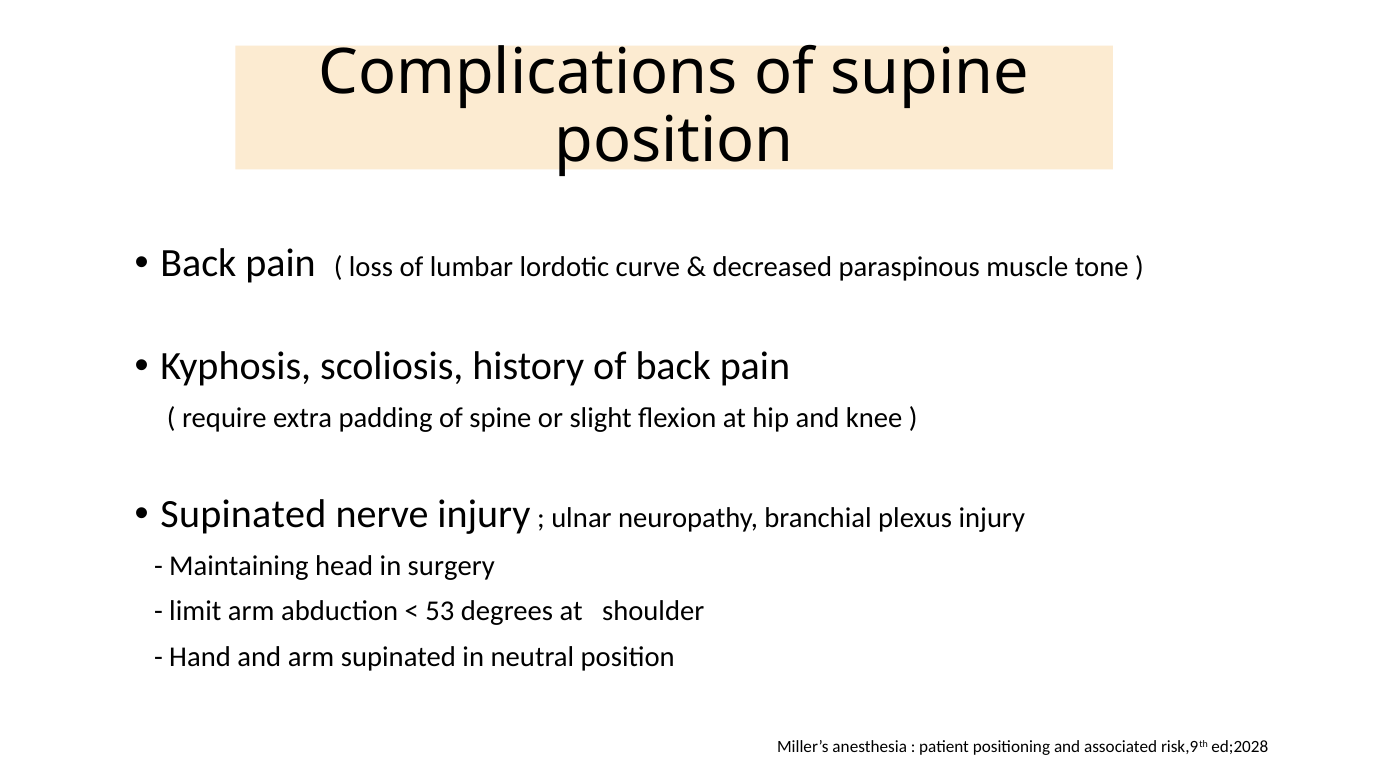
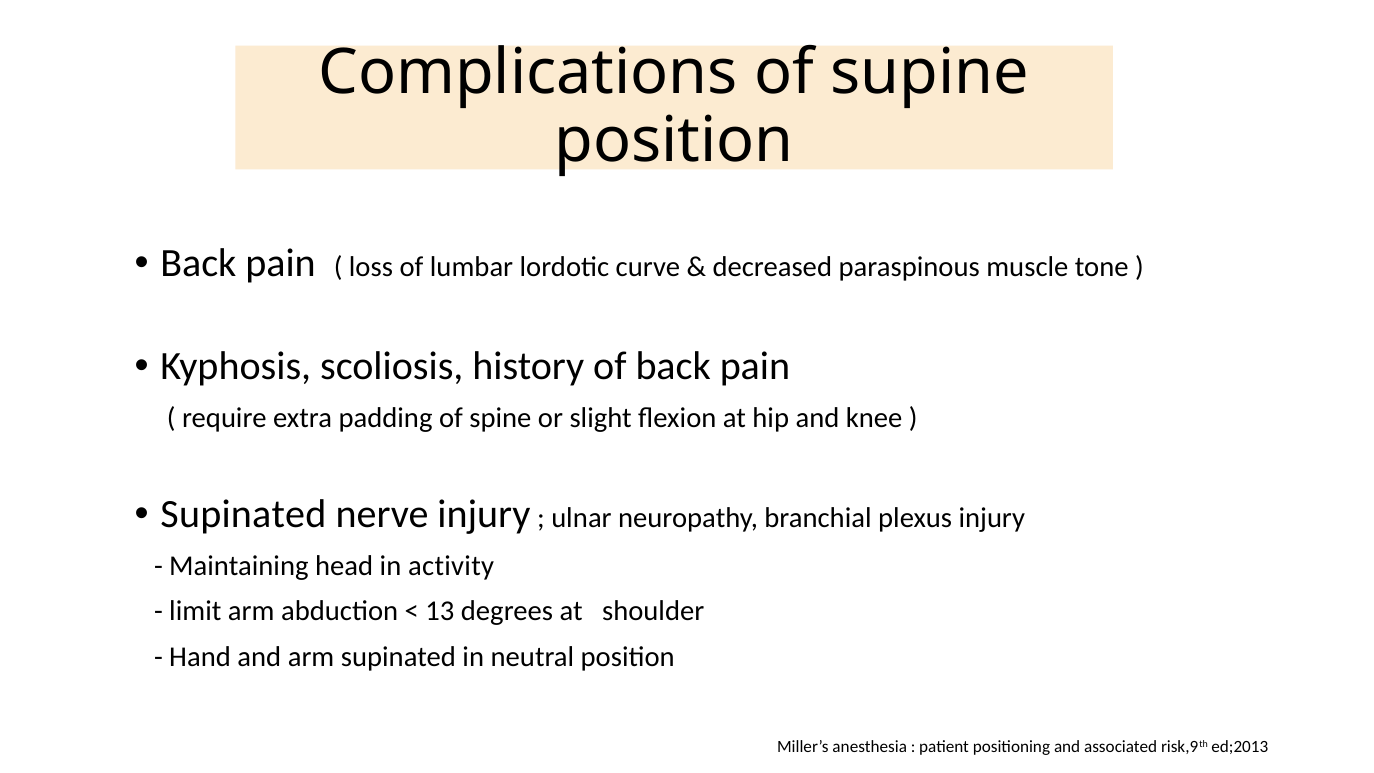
surgery: surgery -> activity
53: 53 -> 13
ed;2028: ed;2028 -> ed;2013
